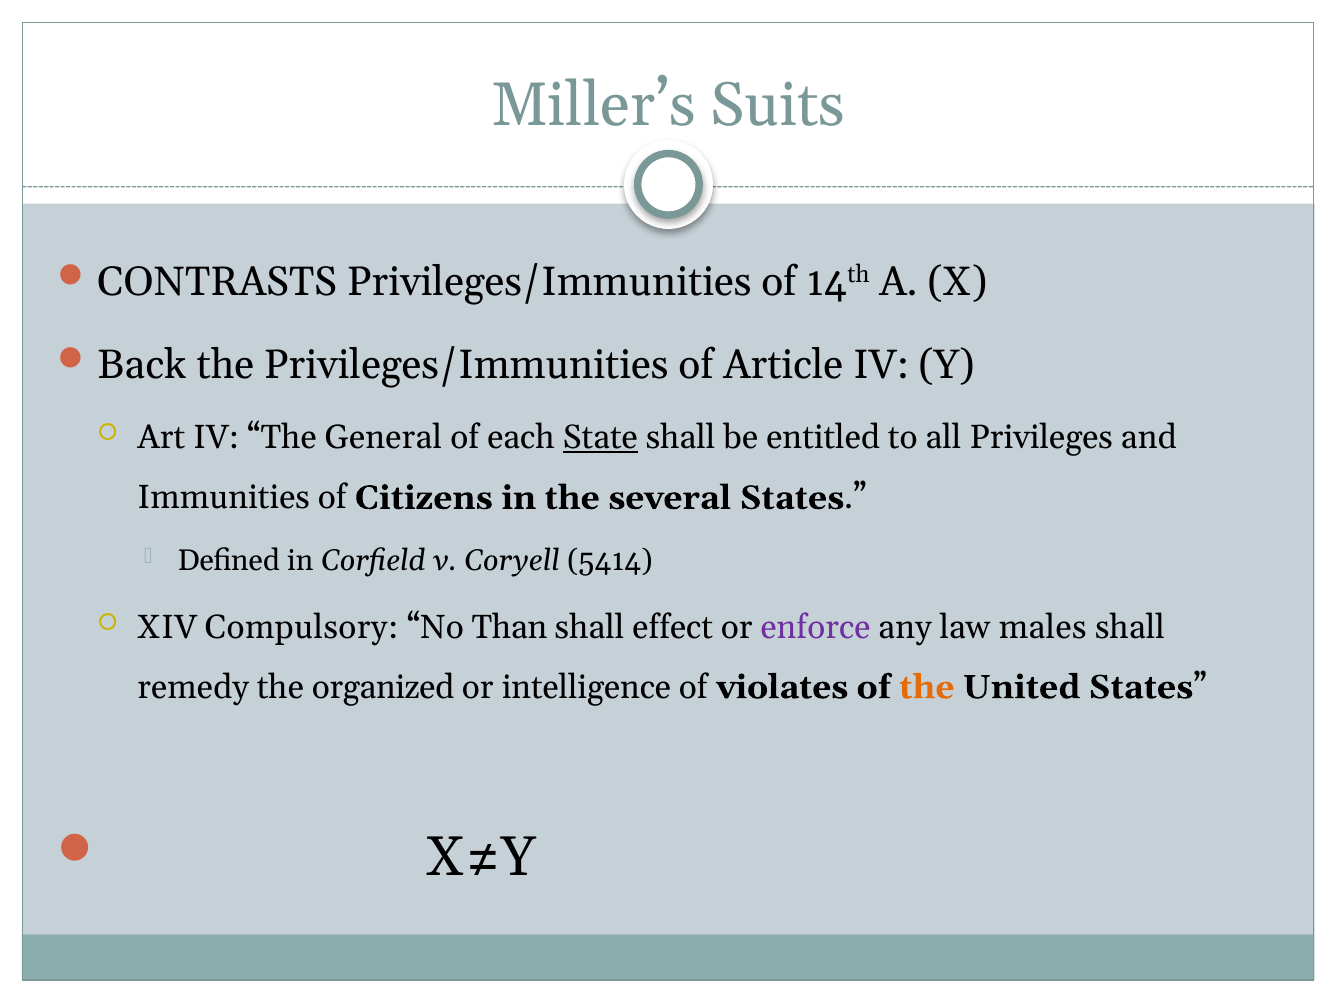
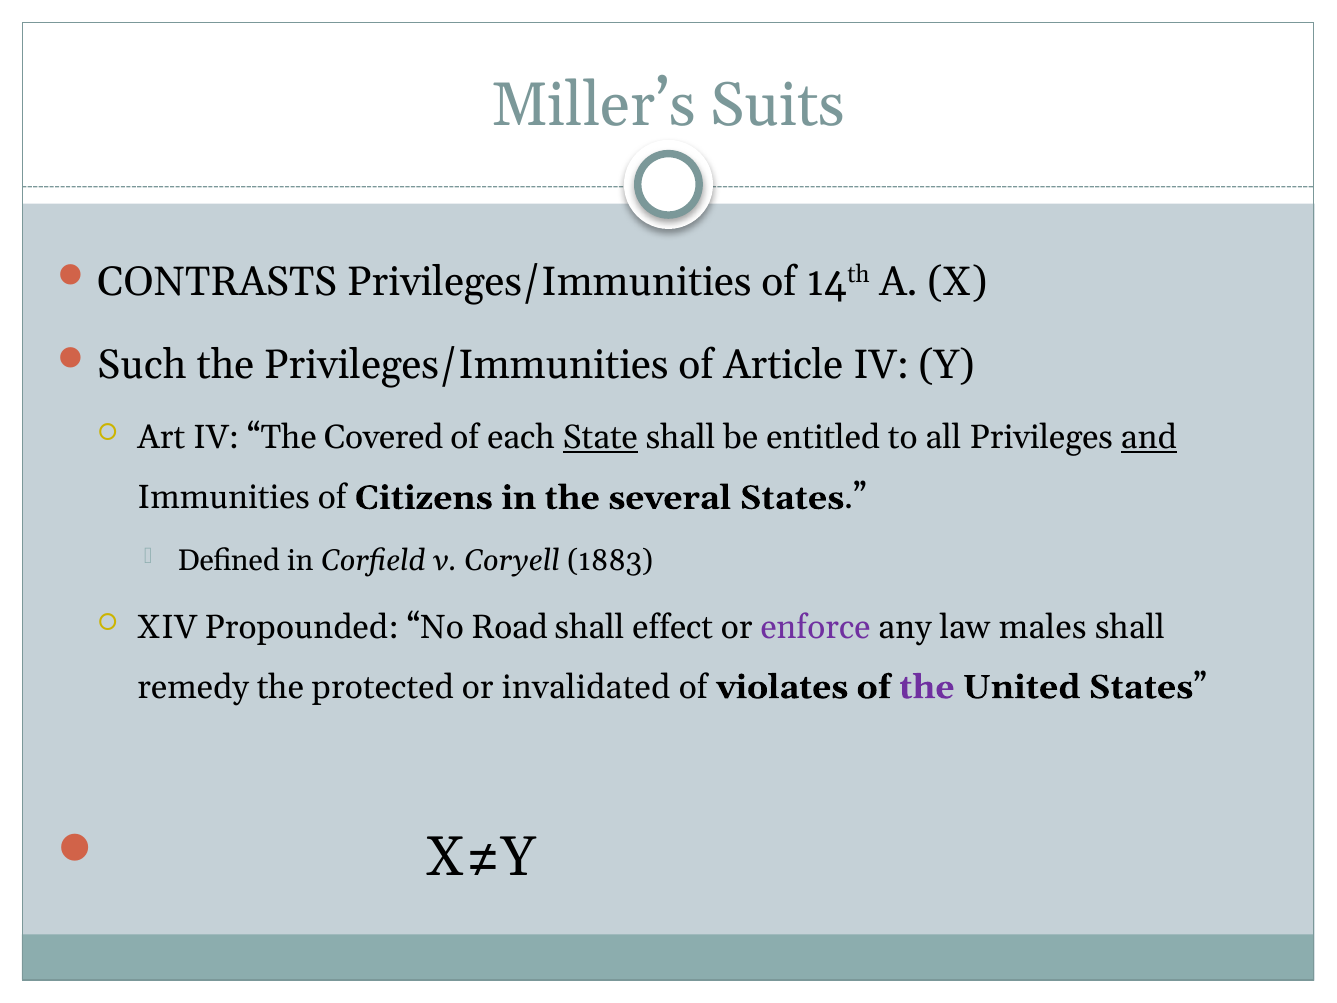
Back: Back -> Such
General: General -> Covered
and underline: none -> present
5414: 5414 -> 1883
Compulsory: Compulsory -> Propounded
Than: Than -> Road
organized: organized -> protected
intelligence: intelligence -> invalidated
the at (927, 687) colour: orange -> purple
